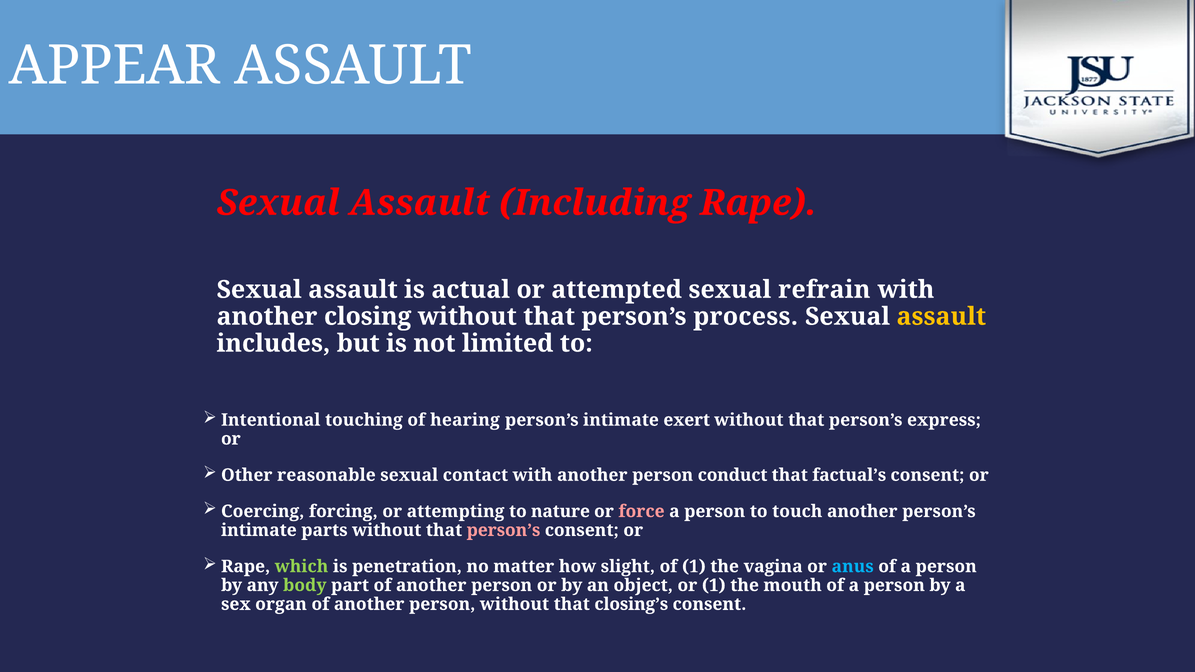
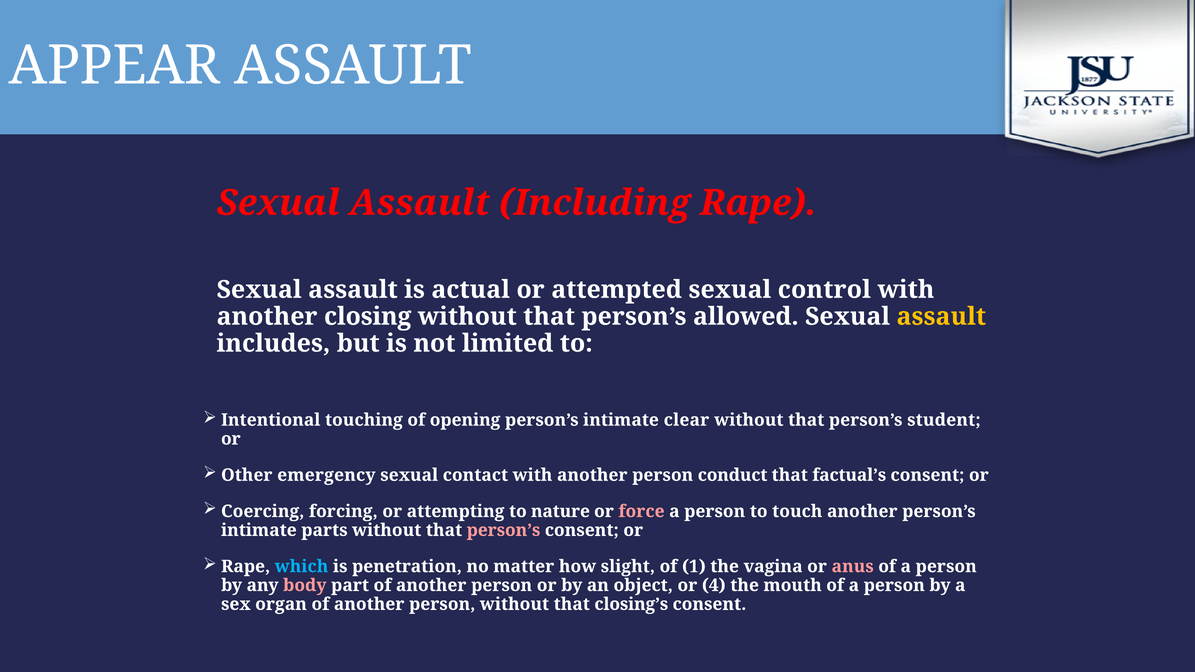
refrain: refrain -> control
process: process -> allowed
hearing: hearing -> opening
exert: exert -> clear
express: express -> student
reasonable: reasonable -> emergency
which colour: light green -> light blue
anus colour: light blue -> pink
body colour: light green -> pink
or 1: 1 -> 4
